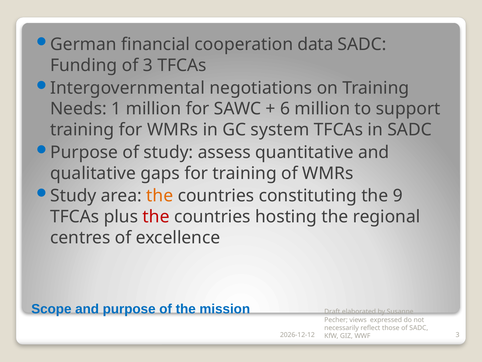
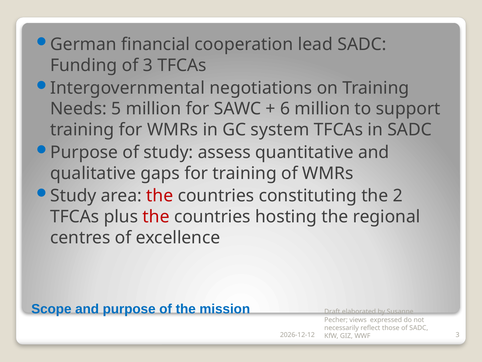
data: data -> lead
1: 1 -> 5
the at (160, 196) colour: orange -> red
9: 9 -> 2
